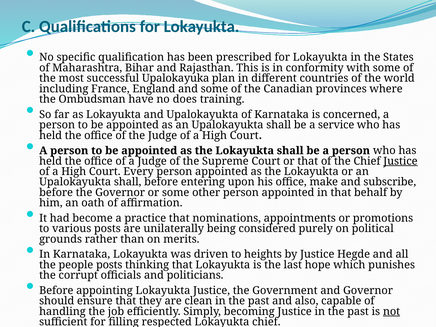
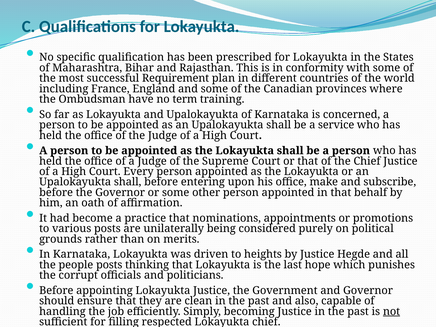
Upalokayuka: Upalokayuka -> Requirement
does: does -> term
Justice at (400, 161) underline: present -> none
